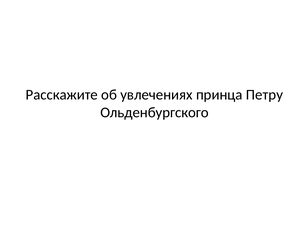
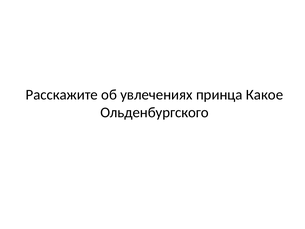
Петру: Петру -> Какое
